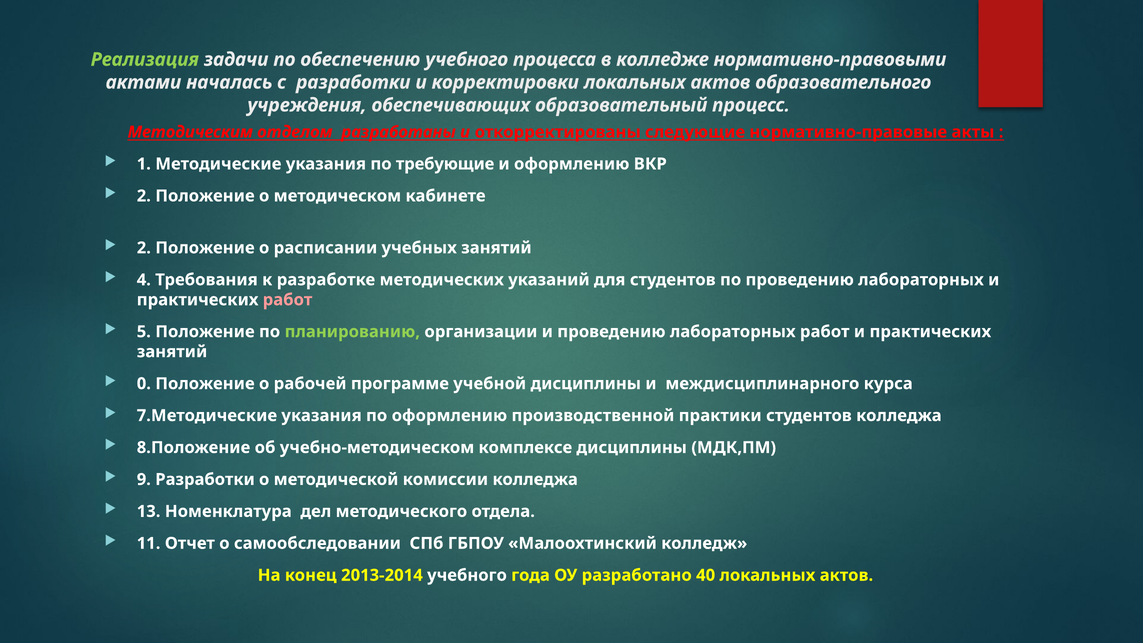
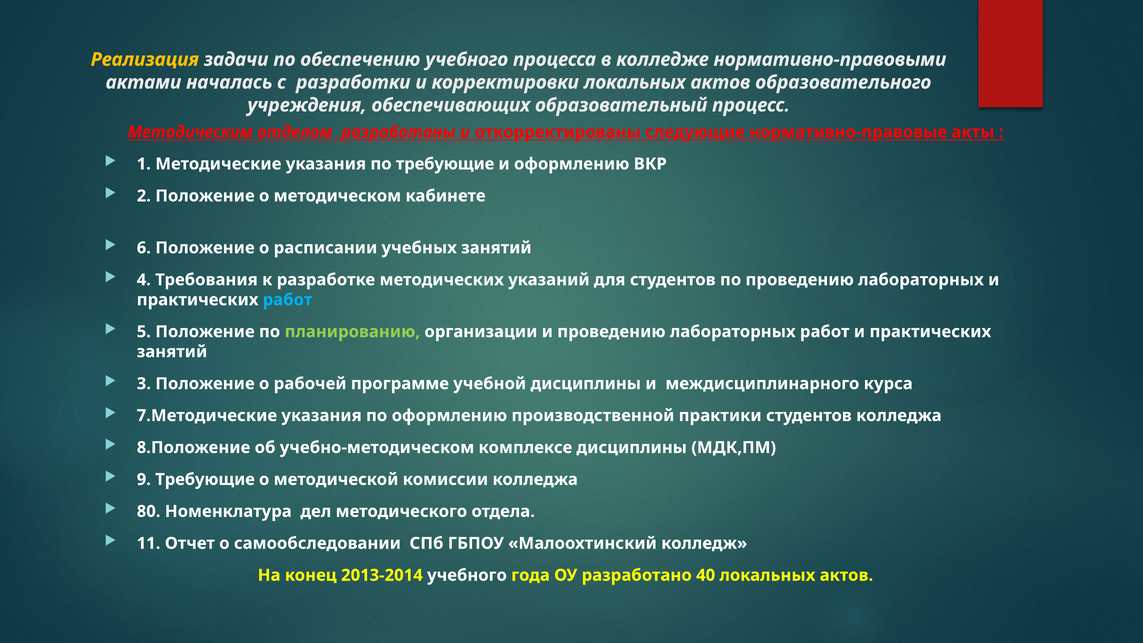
Реализация colour: light green -> yellow
2 at (144, 248): 2 -> 6
работ at (288, 300) colour: pink -> light blue
0: 0 -> 3
9 Разработки: Разработки -> Требующие
13: 13 -> 80
